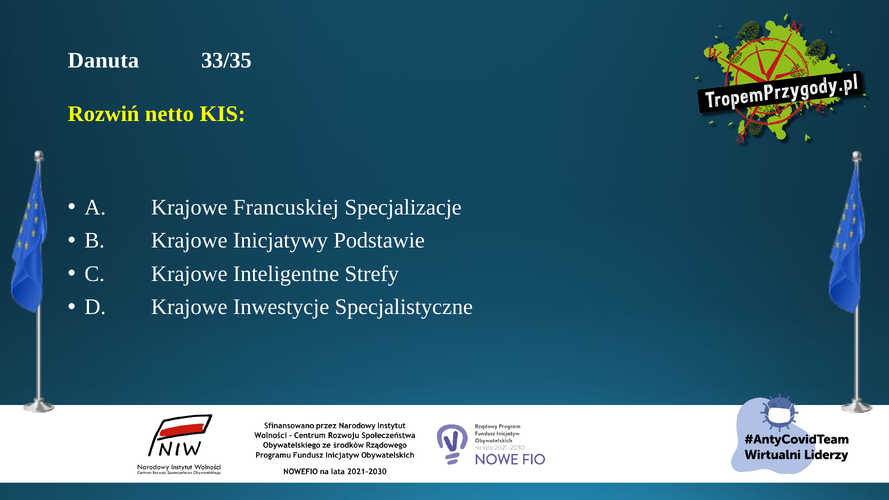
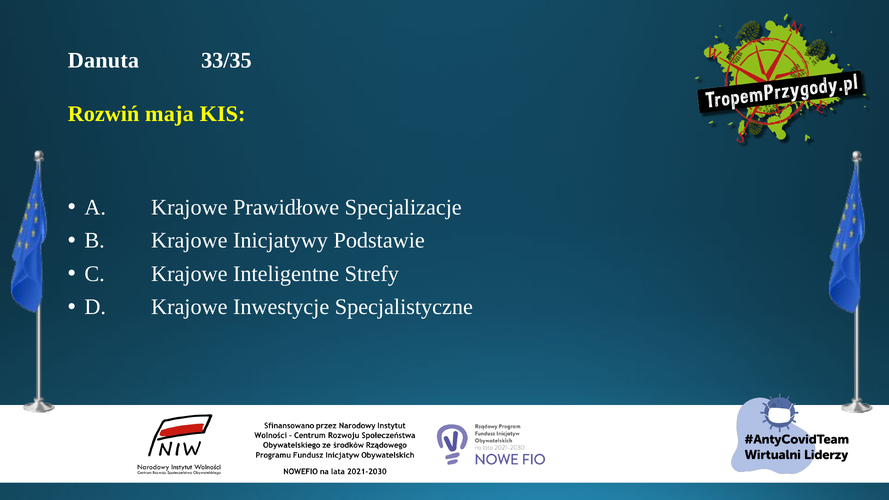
netto: netto -> maja
Francuskiej: Francuskiej -> Prawidłowe
